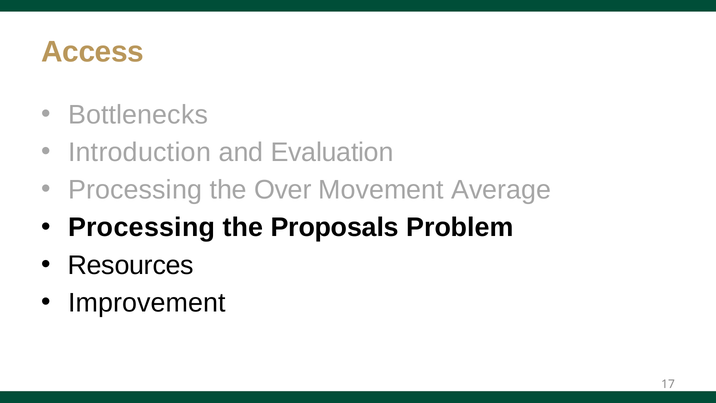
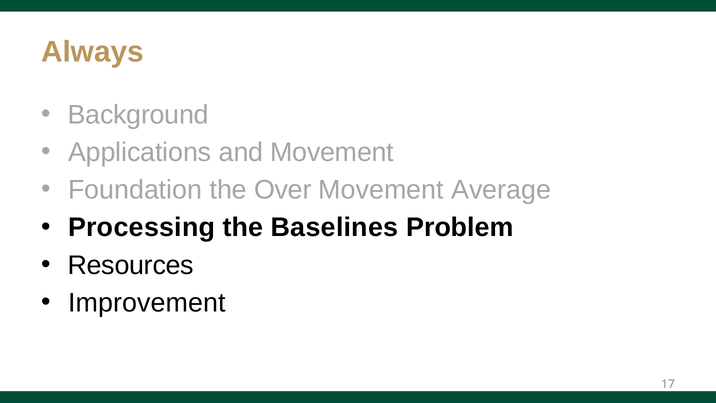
Access: Access -> Always
Bottlenecks: Bottlenecks -> Background
Introduction: Introduction -> Applications
and Evaluation: Evaluation -> Movement
Processing at (135, 190): Processing -> Foundation
Proposals: Proposals -> Baselines
